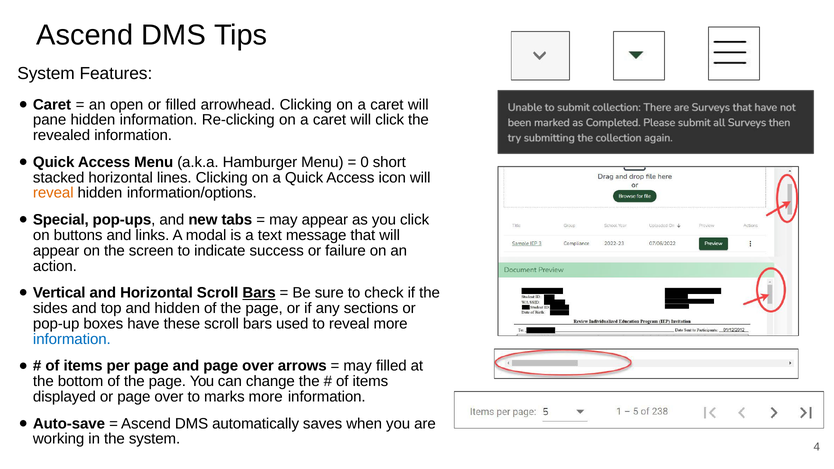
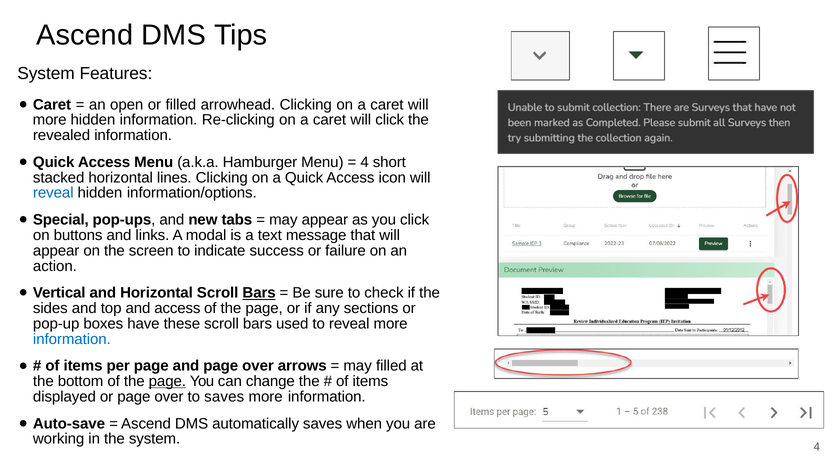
pane at (50, 120): pane -> more
0 at (365, 162): 0 -> 4
reveal at (53, 193) colour: orange -> blue
and hidden: hidden -> access
page at (167, 381) underline: none -> present
to marks: marks -> saves
